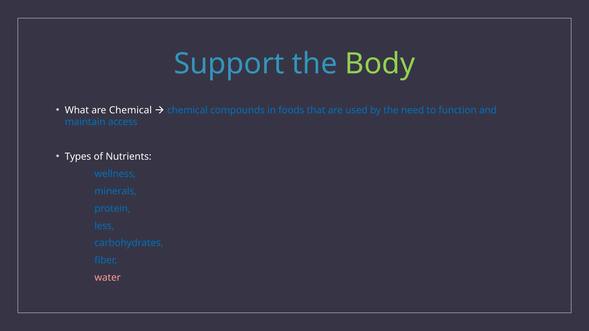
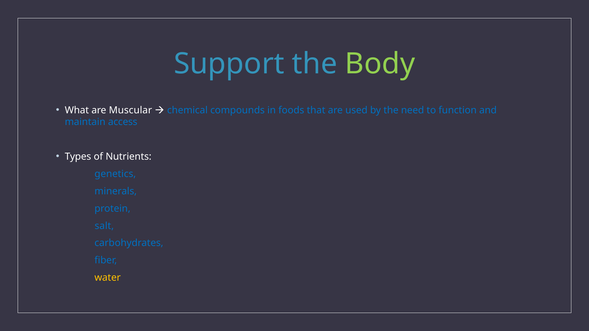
are Chemical: Chemical -> Muscular
wellness: wellness -> genetics
less: less -> salt
water colour: pink -> yellow
